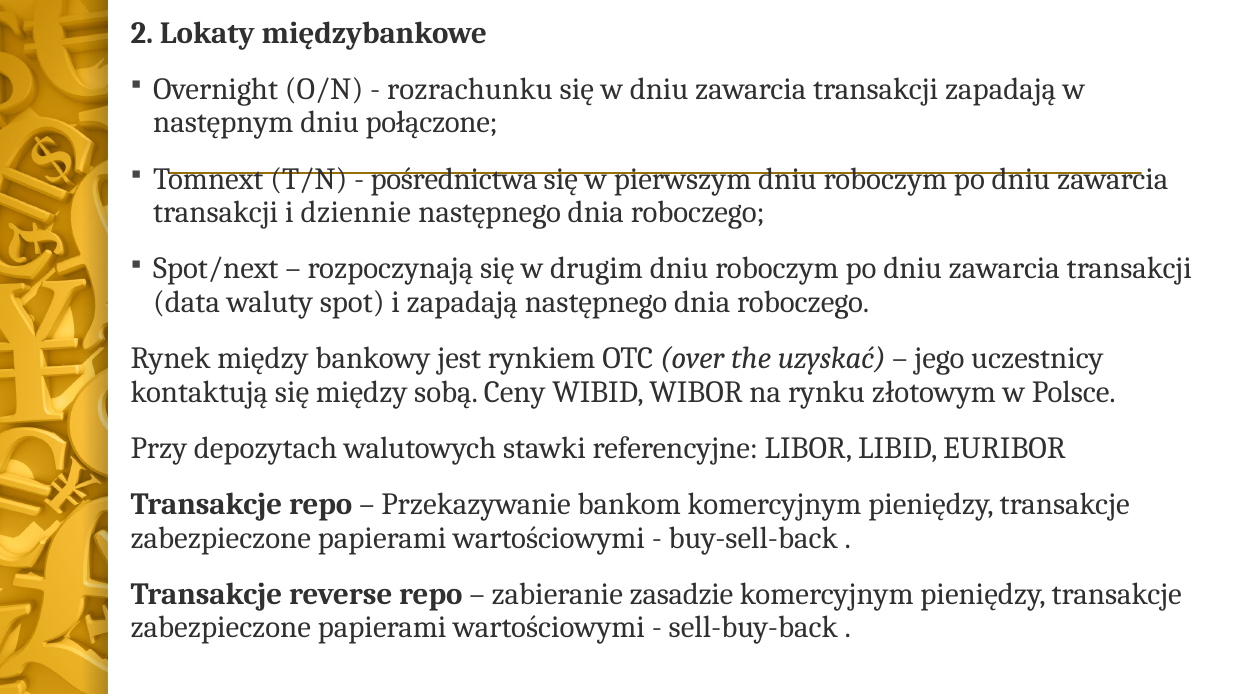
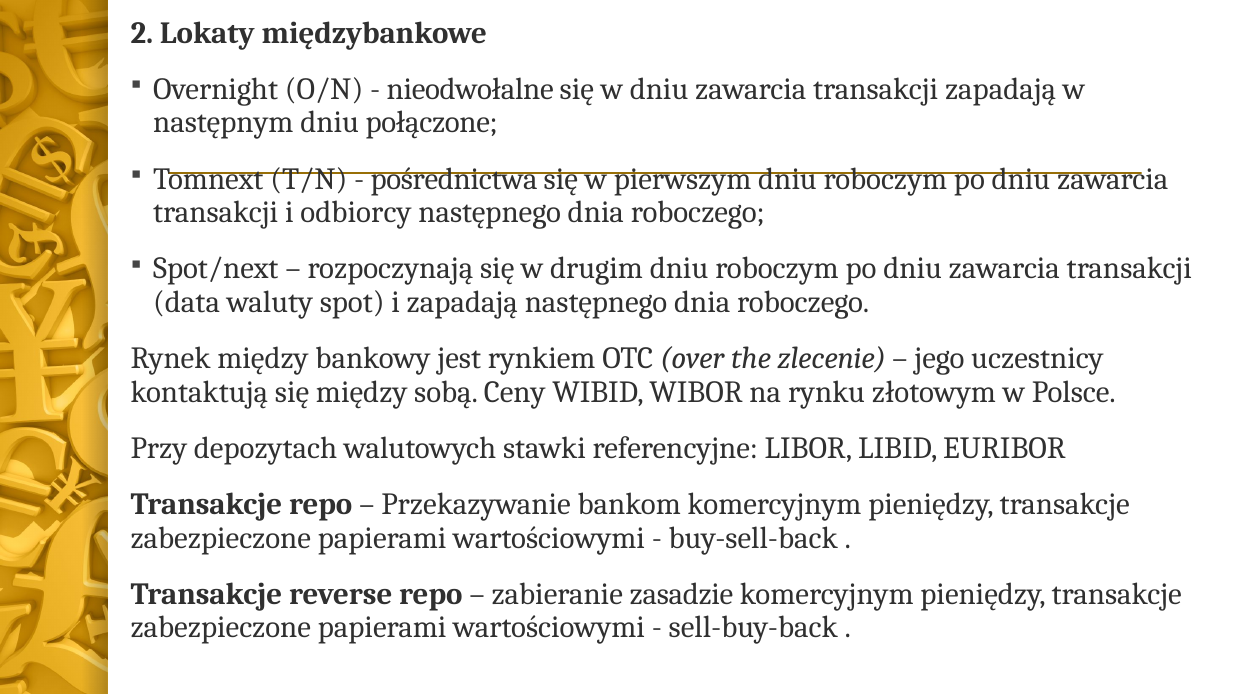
rozrachunku: rozrachunku -> nieodwołalne
dziennie: dziennie -> odbiorcy
uzyskać: uzyskać -> zlecenie
